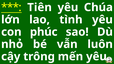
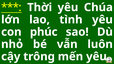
Tiên: Tiên -> Thời
